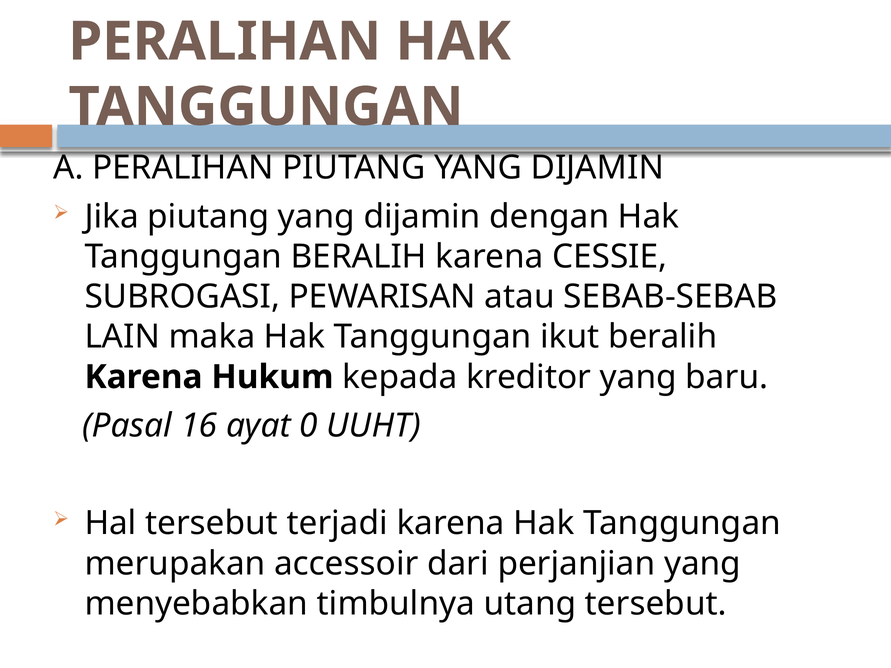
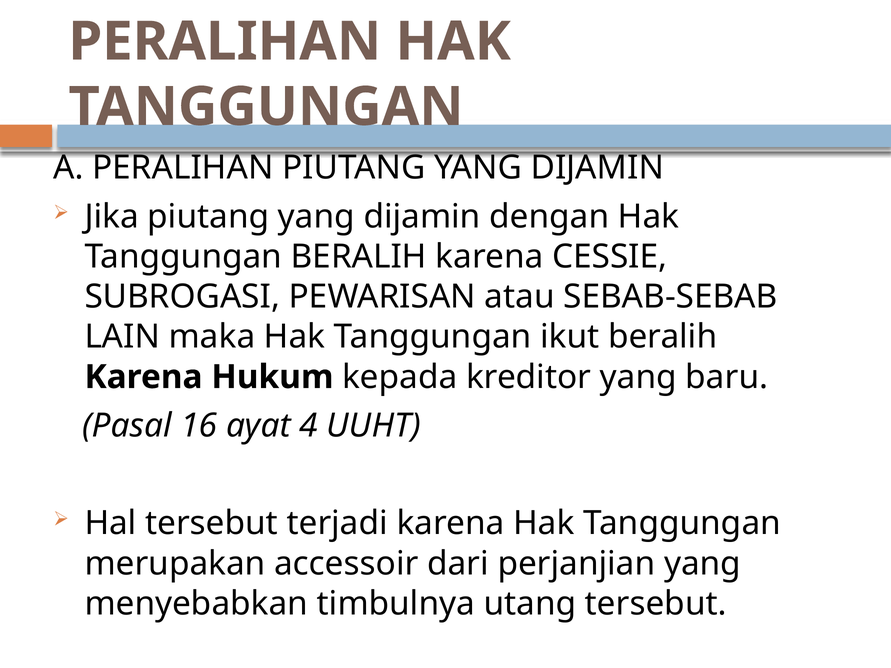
0: 0 -> 4
